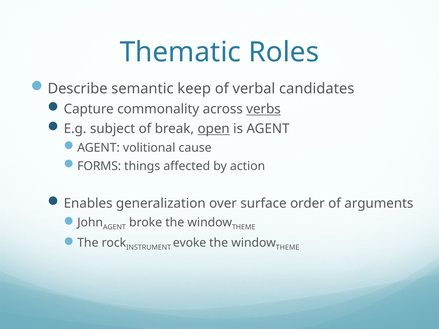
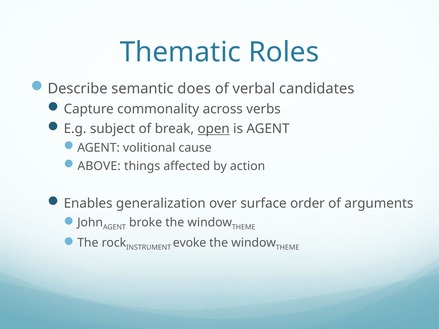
keep: keep -> does
verbs underline: present -> none
FORMS: FORMS -> ABOVE
